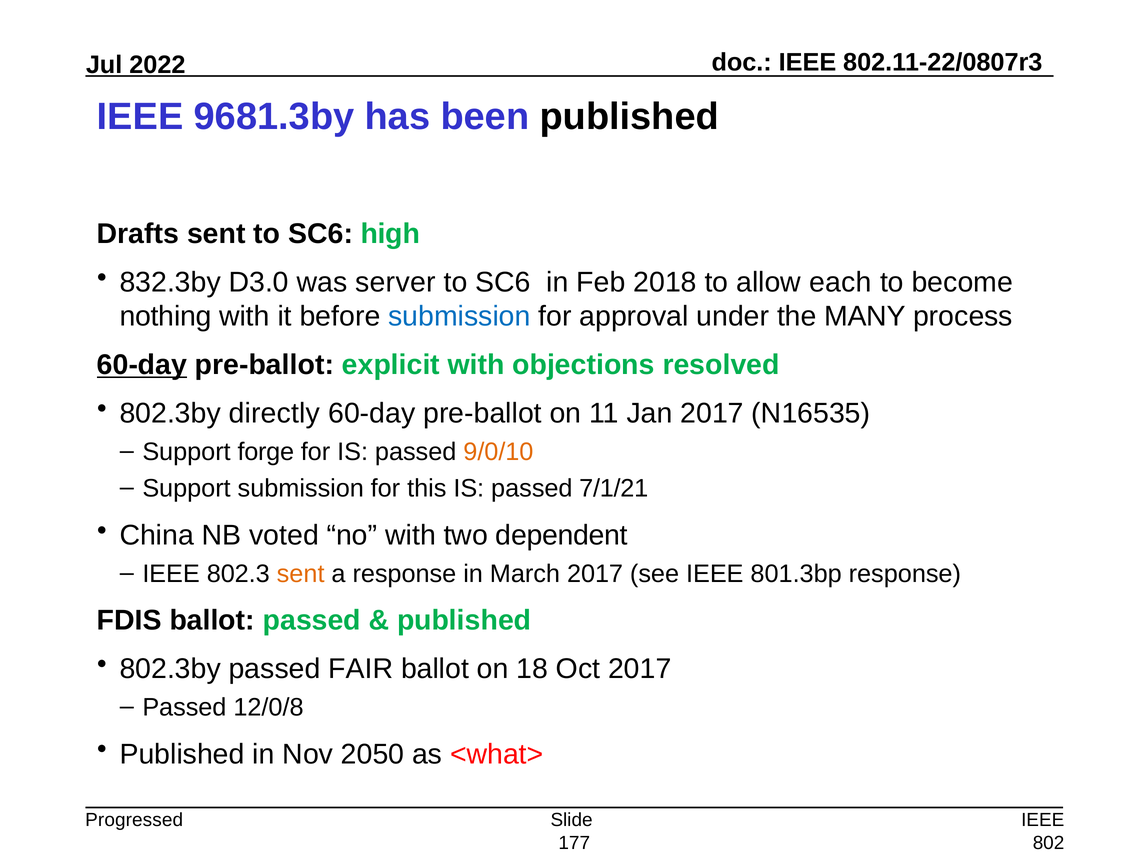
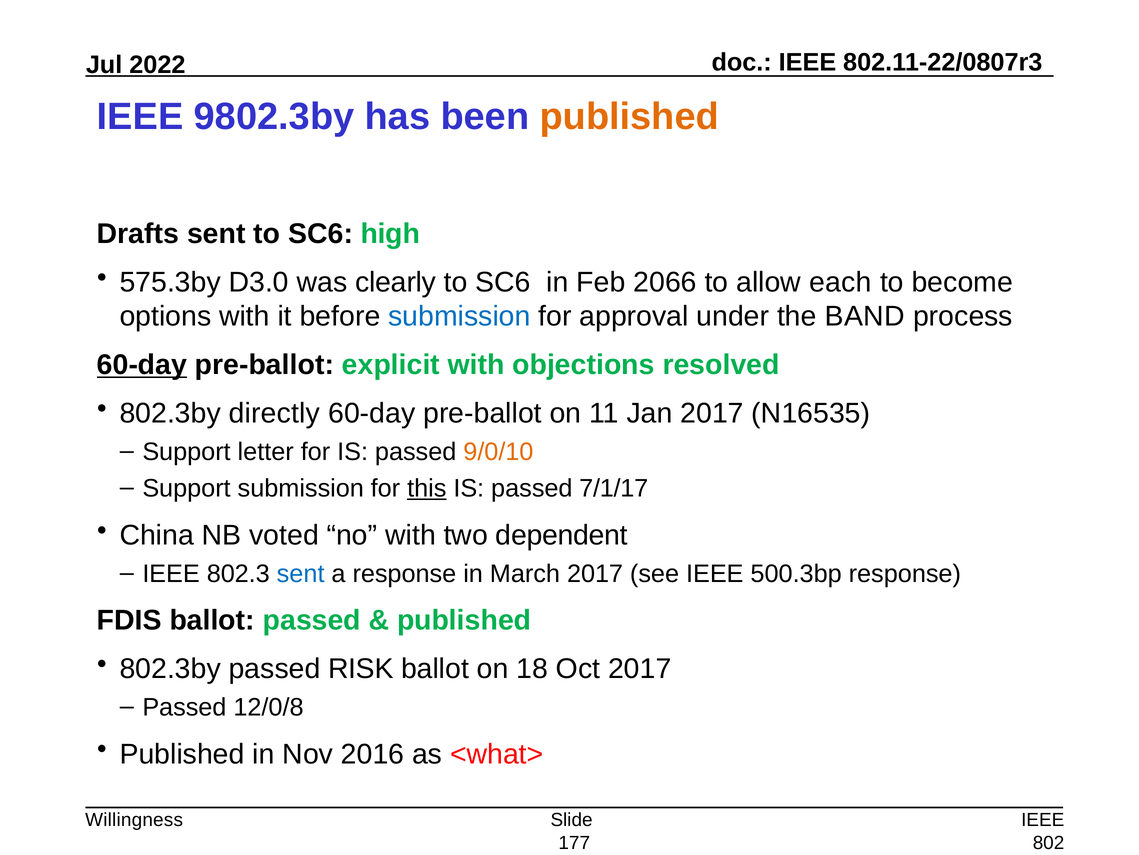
9681.3by: 9681.3by -> 9802.3by
published at (629, 117) colour: black -> orange
832.3by: 832.3by -> 575.3by
server: server -> clearly
2018: 2018 -> 2066
nothing: nothing -> options
MANY: MANY -> BAND
forge: forge -> letter
this underline: none -> present
7/1/21: 7/1/21 -> 7/1/17
sent at (301, 573) colour: orange -> blue
801.3bp: 801.3bp -> 500.3bp
FAIR: FAIR -> RISK
2050: 2050 -> 2016
Progressed: Progressed -> Willingness
